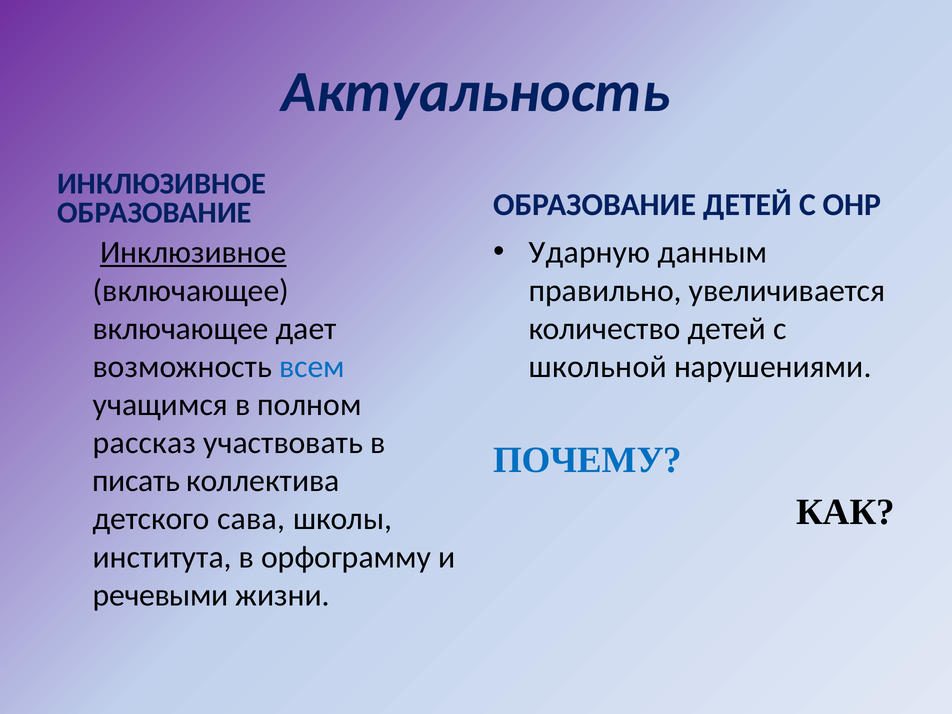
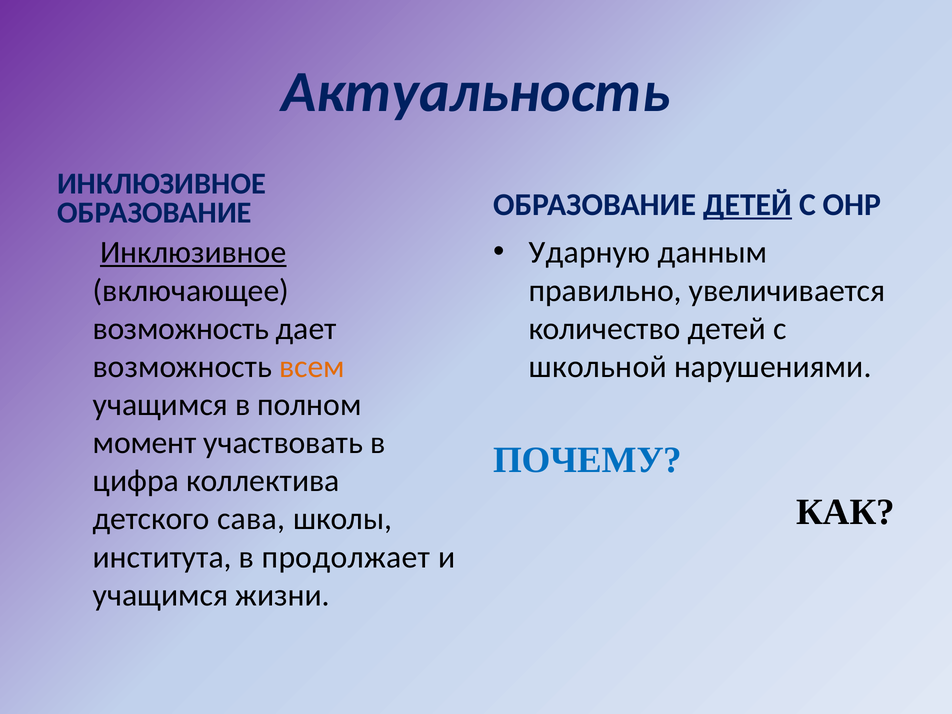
ДЕТЕЙ at (748, 205) underline: none -> present
включающее at (181, 329): включающее -> возможность
всем colour: blue -> orange
рассказ: рассказ -> момент
писать: писать -> цифра
орфограмму: орфограмму -> продолжает
речевыми at (161, 595): речевыми -> учащимся
